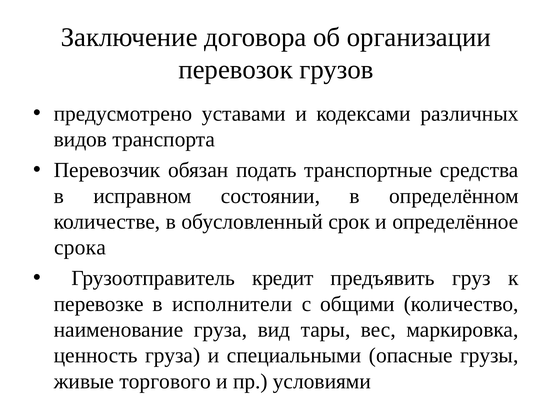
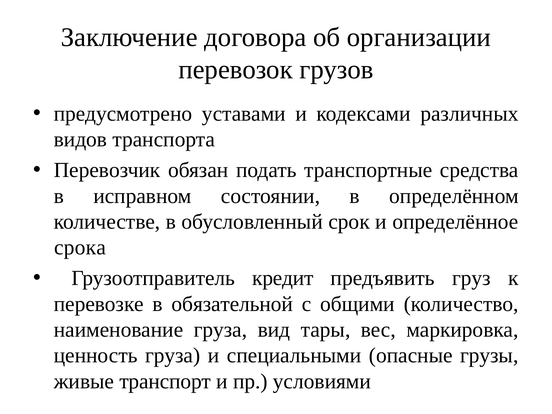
исполнители: исполнители -> обязательной
торгового: торгового -> транспорт
